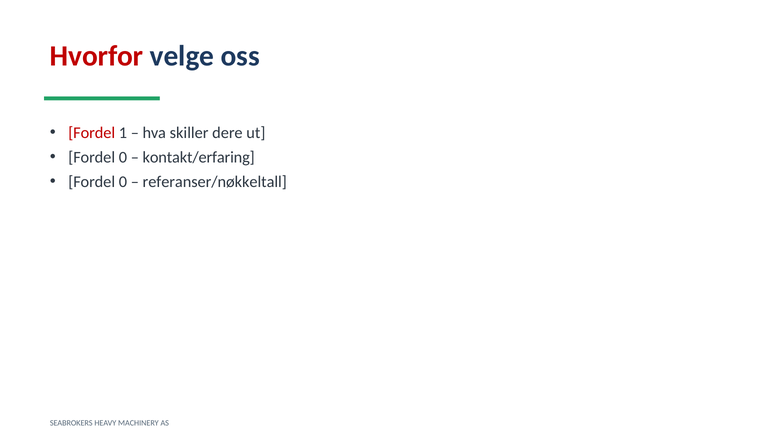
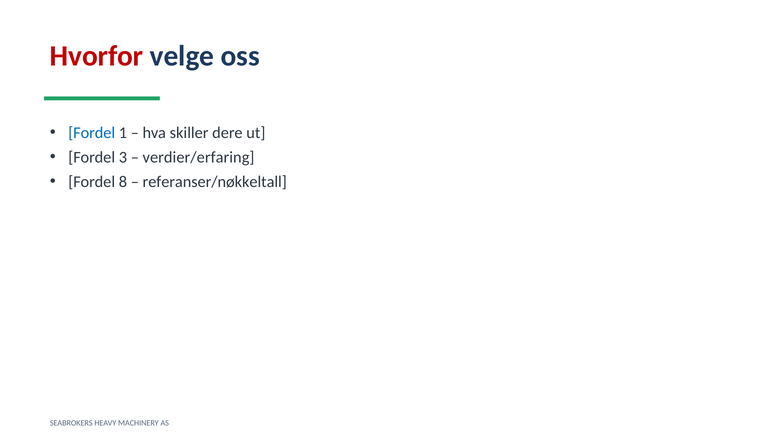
Fordel at (92, 133) colour: red -> blue
0 at (123, 157): 0 -> 3
kontakt/erfaring: kontakt/erfaring -> verdier/erfaring
0 at (123, 182): 0 -> 8
